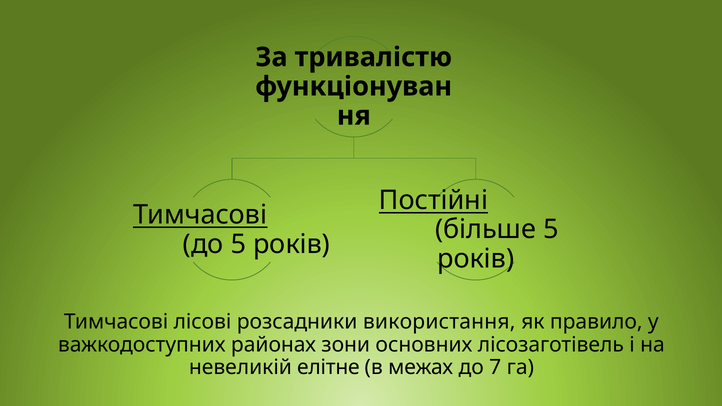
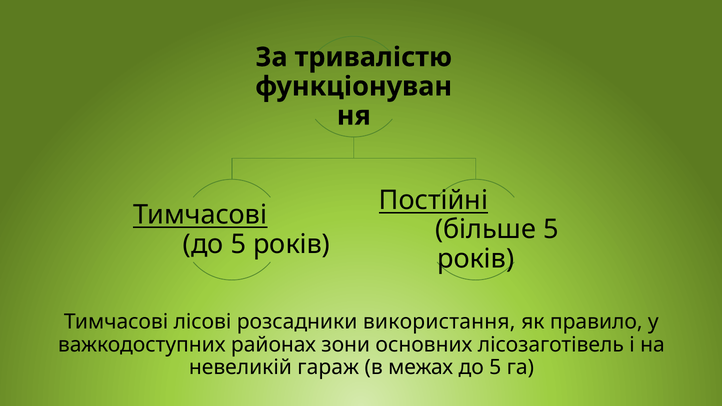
елітне: елітне -> гараж
межах до 7: 7 -> 5
